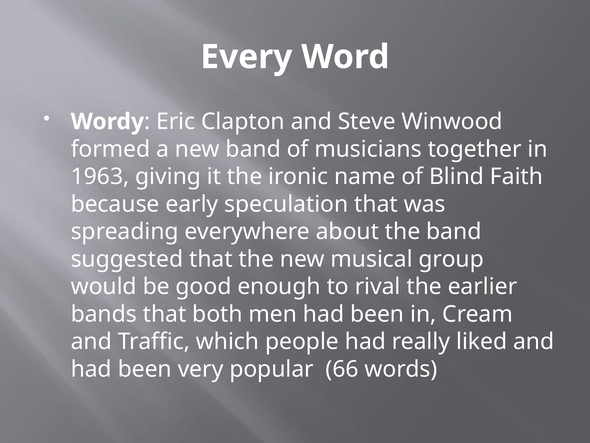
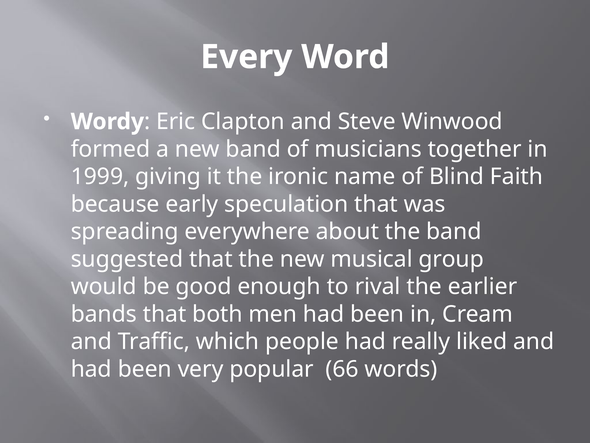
1963: 1963 -> 1999
